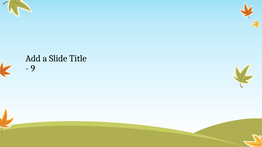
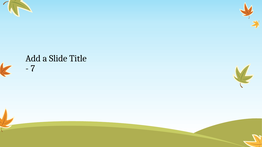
9: 9 -> 7
